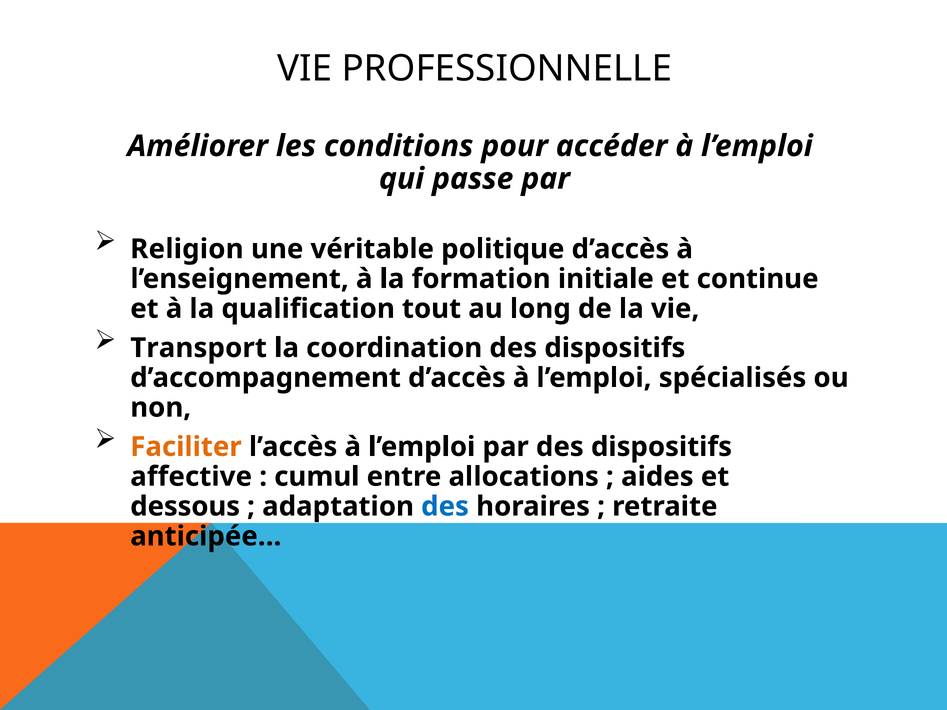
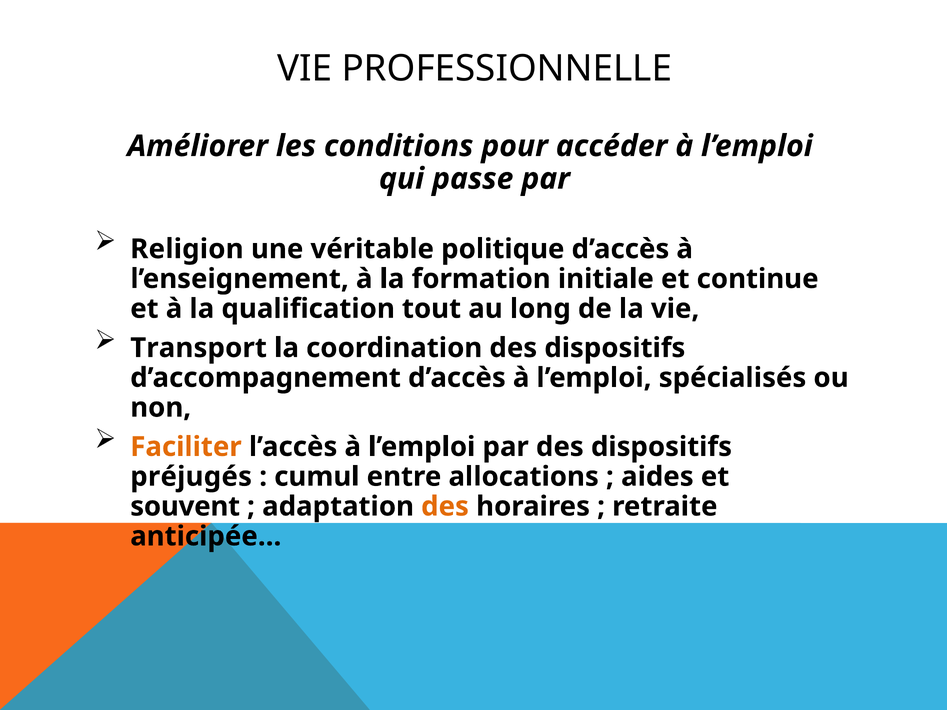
affective: affective -> préjugés
dessous: dessous -> souvent
des at (445, 507) colour: blue -> orange
